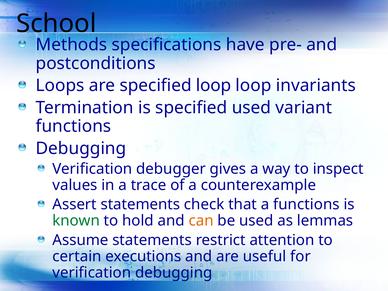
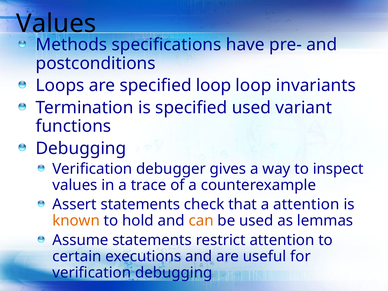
School at (56, 24): School -> Values
a functions: functions -> attention
known colour: green -> orange
